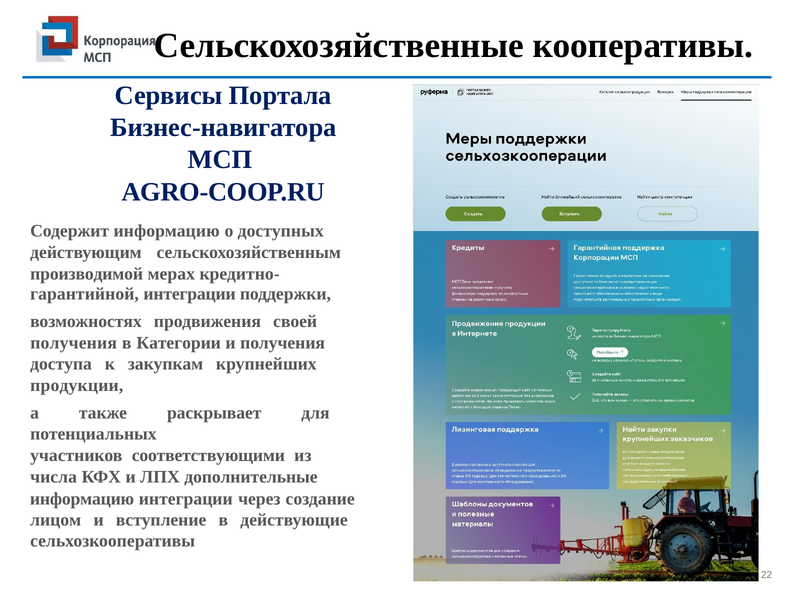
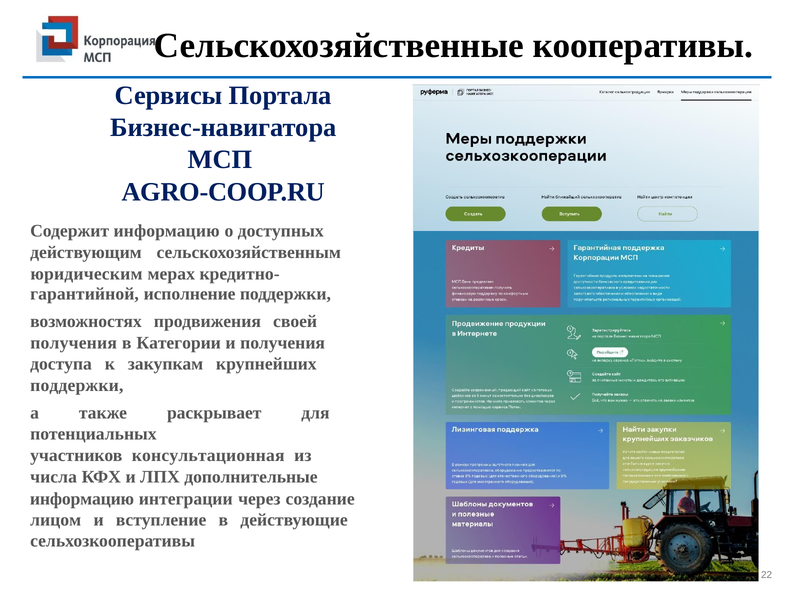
производимой: производимой -> юридическим
гарантийной интеграции: интеграции -> исполнение
продукции at (77, 385): продукции -> поддержки
соответствующими: соответствующими -> консультационная
